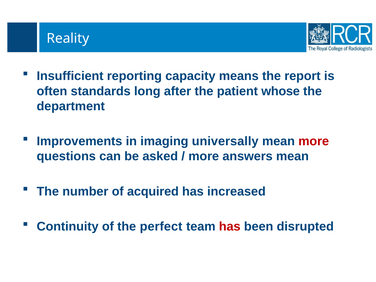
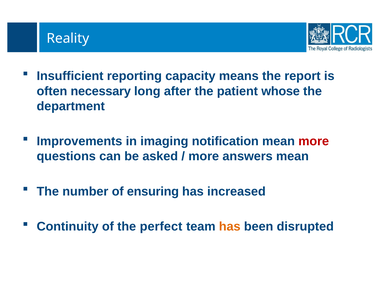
standards: standards -> necessary
universally: universally -> notification
acquired: acquired -> ensuring
has at (230, 226) colour: red -> orange
